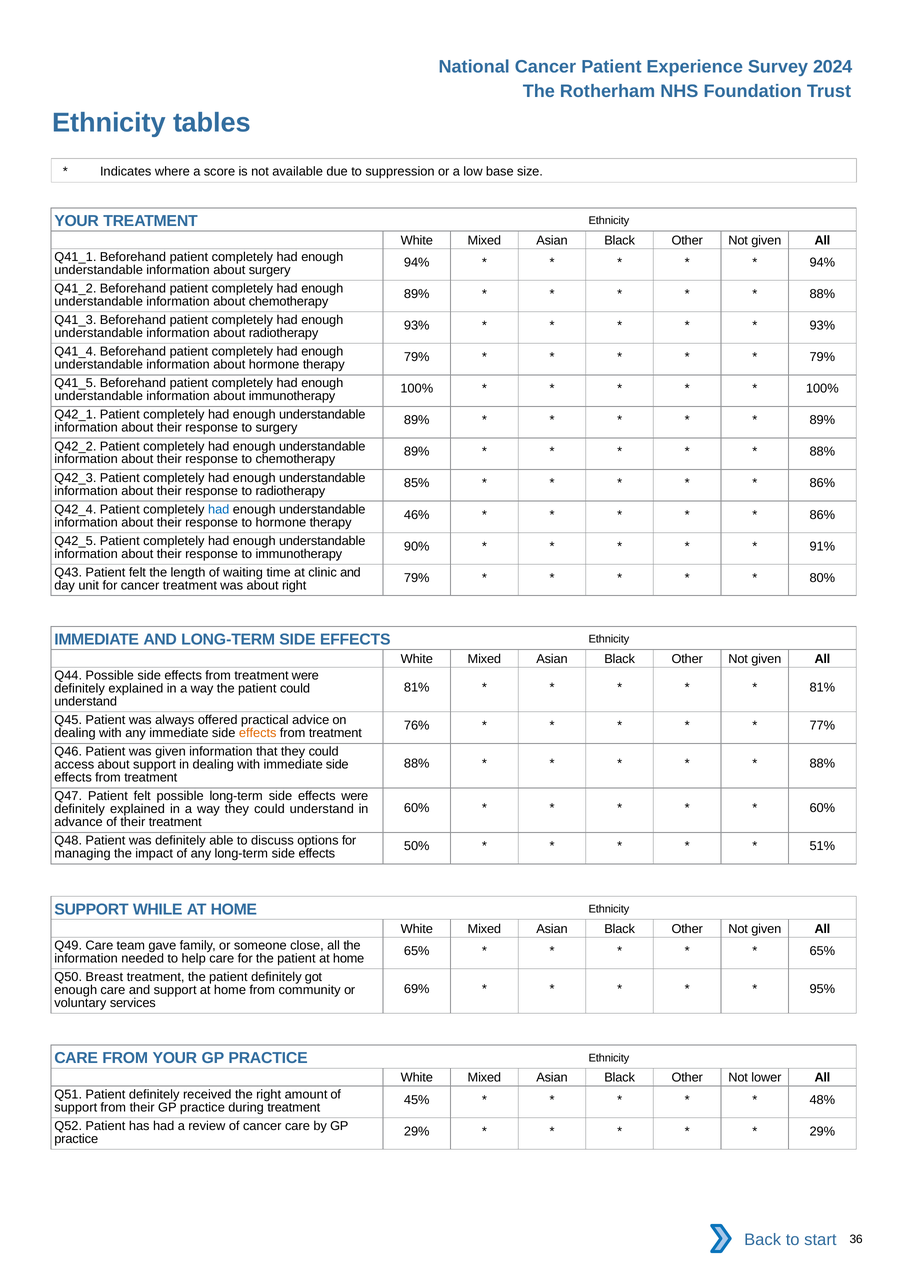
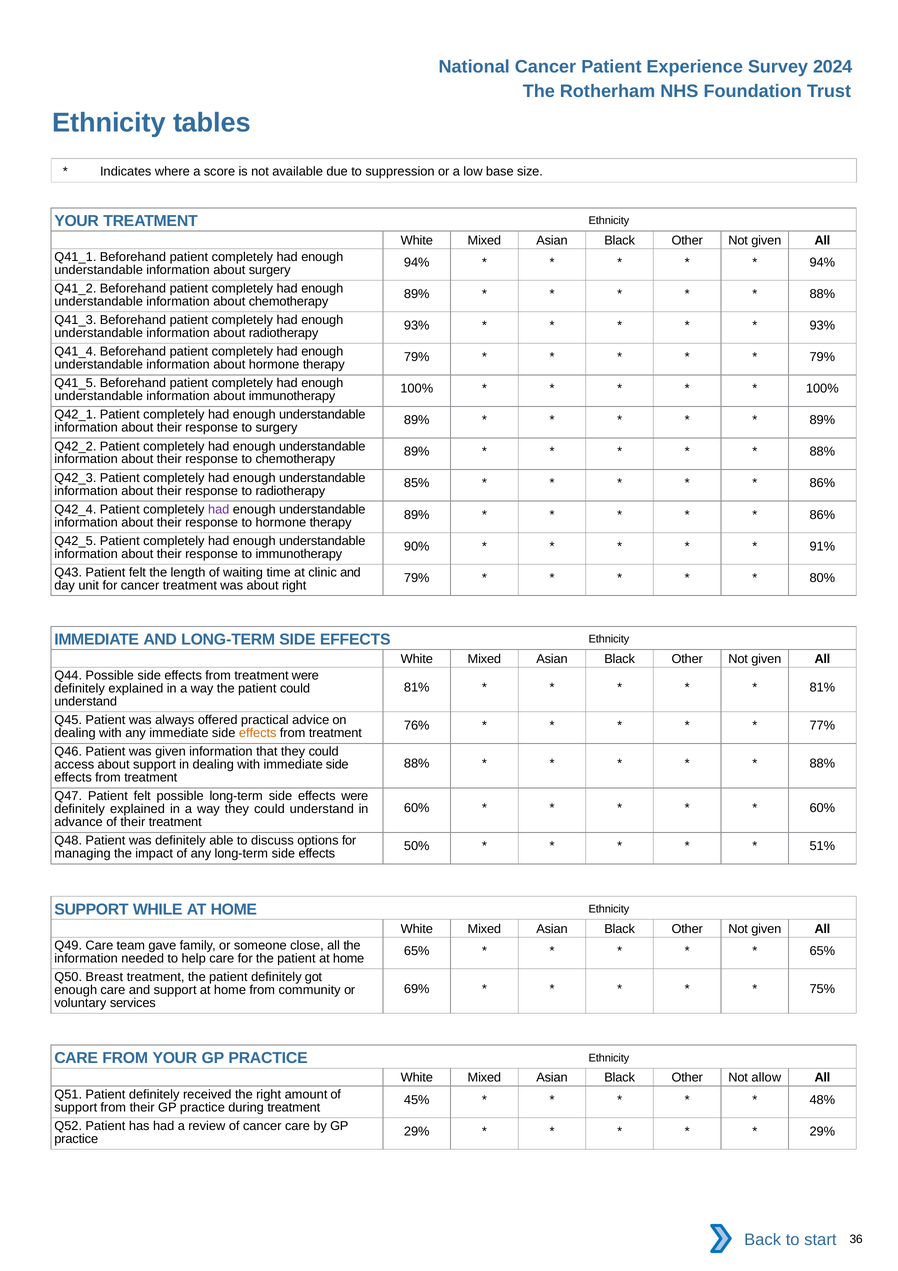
had at (219, 509) colour: blue -> purple
46% at (417, 515): 46% -> 89%
95%: 95% -> 75%
lower: lower -> allow
